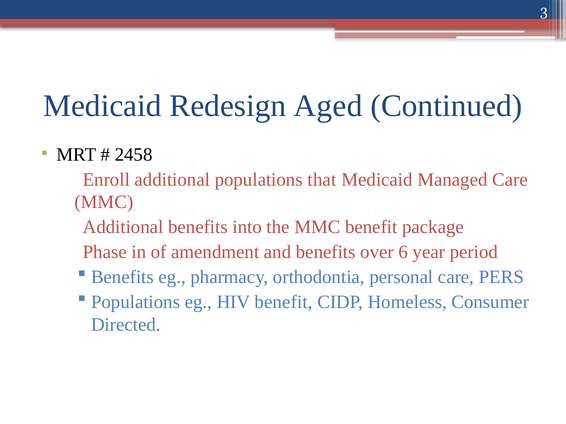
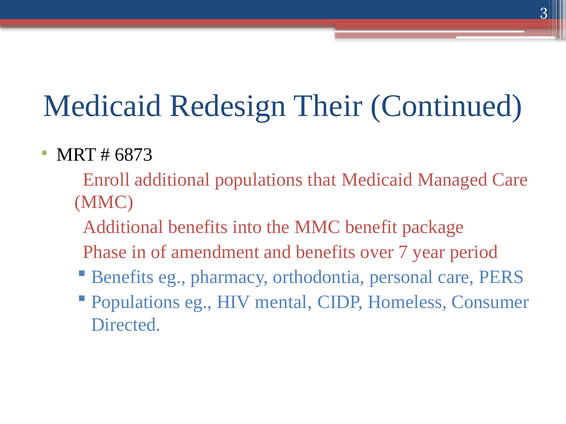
Aged: Aged -> Their
2458: 2458 -> 6873
6: 6 -> 7
HIV benefit: benefit -> mental
